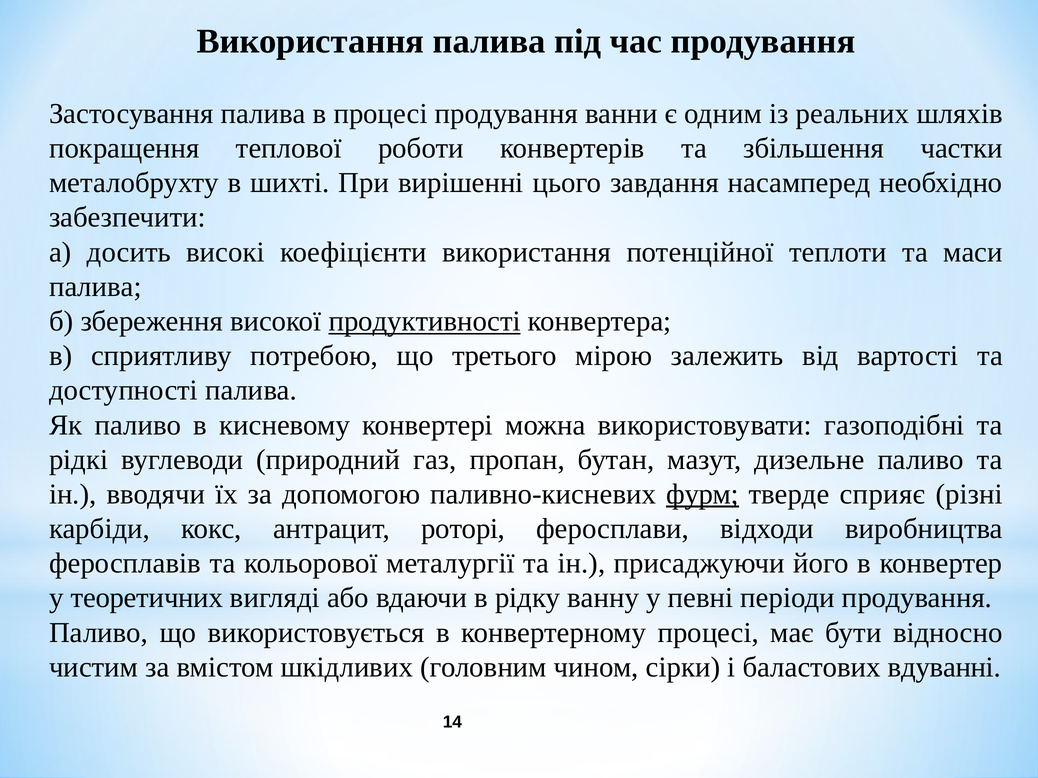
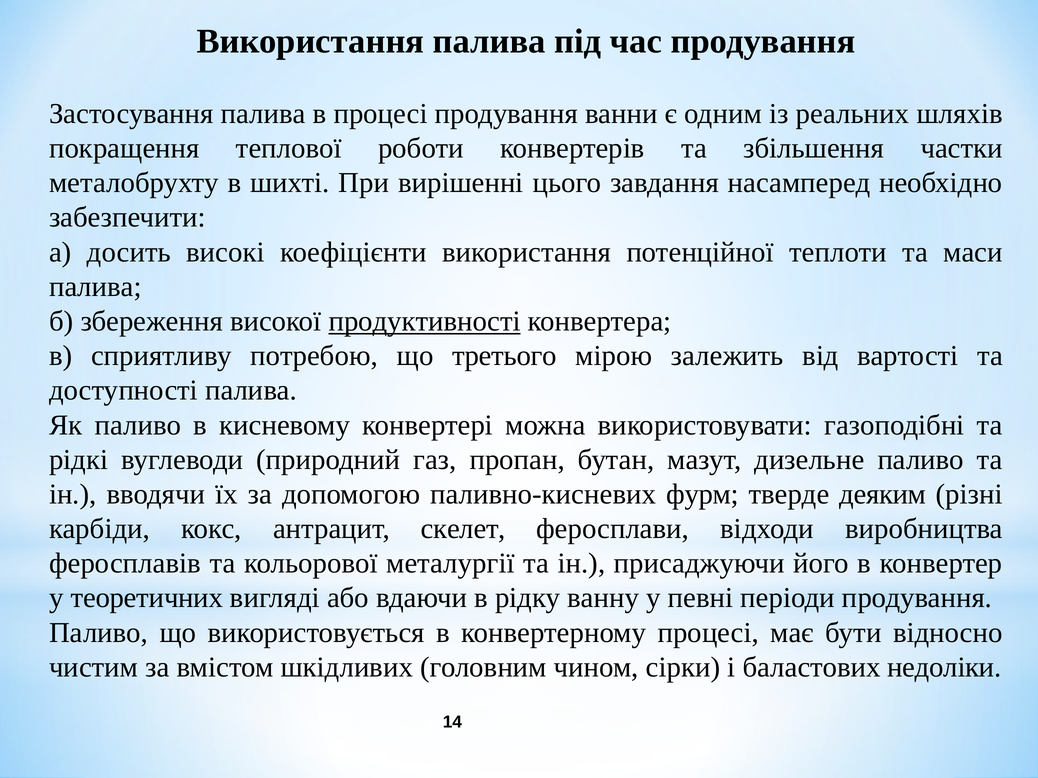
фурм underline: present -> none
сприяє: сприяє -> деяким
роторі: роторі -> скелет
вдуванні: вдуванні -> недоліки
